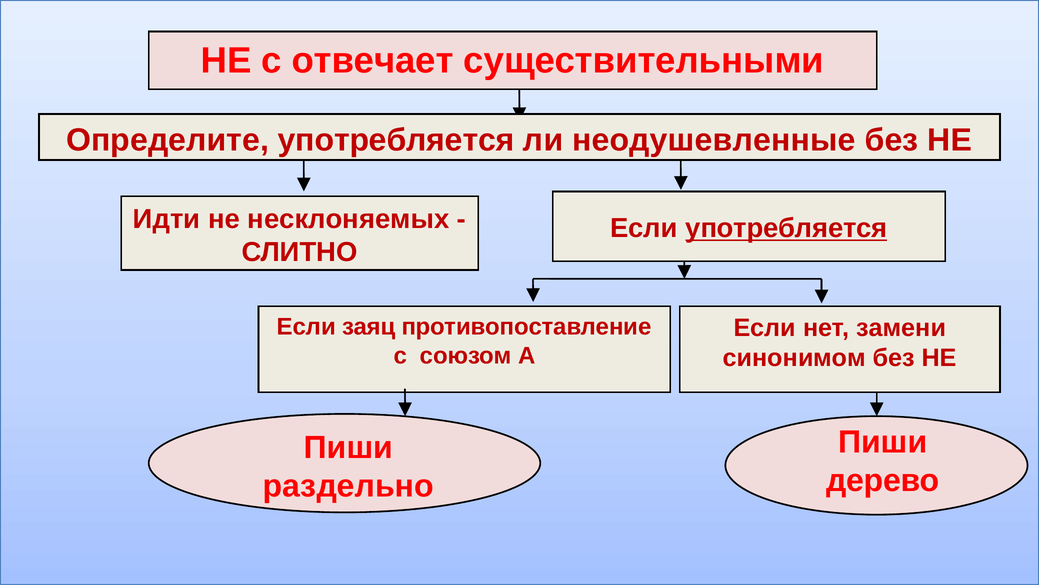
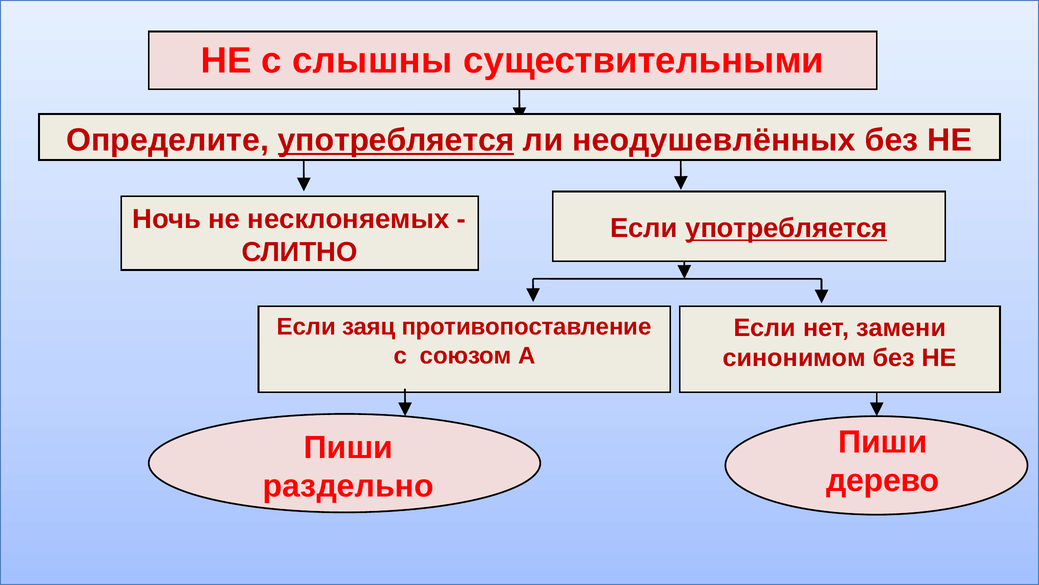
отвечает: отвечает -> слышны
употребляется at (396, 140) underline: none -> present
неодушевленные: неодушевленные -> неодушевлённых
Идти: Идти -> Ночь
